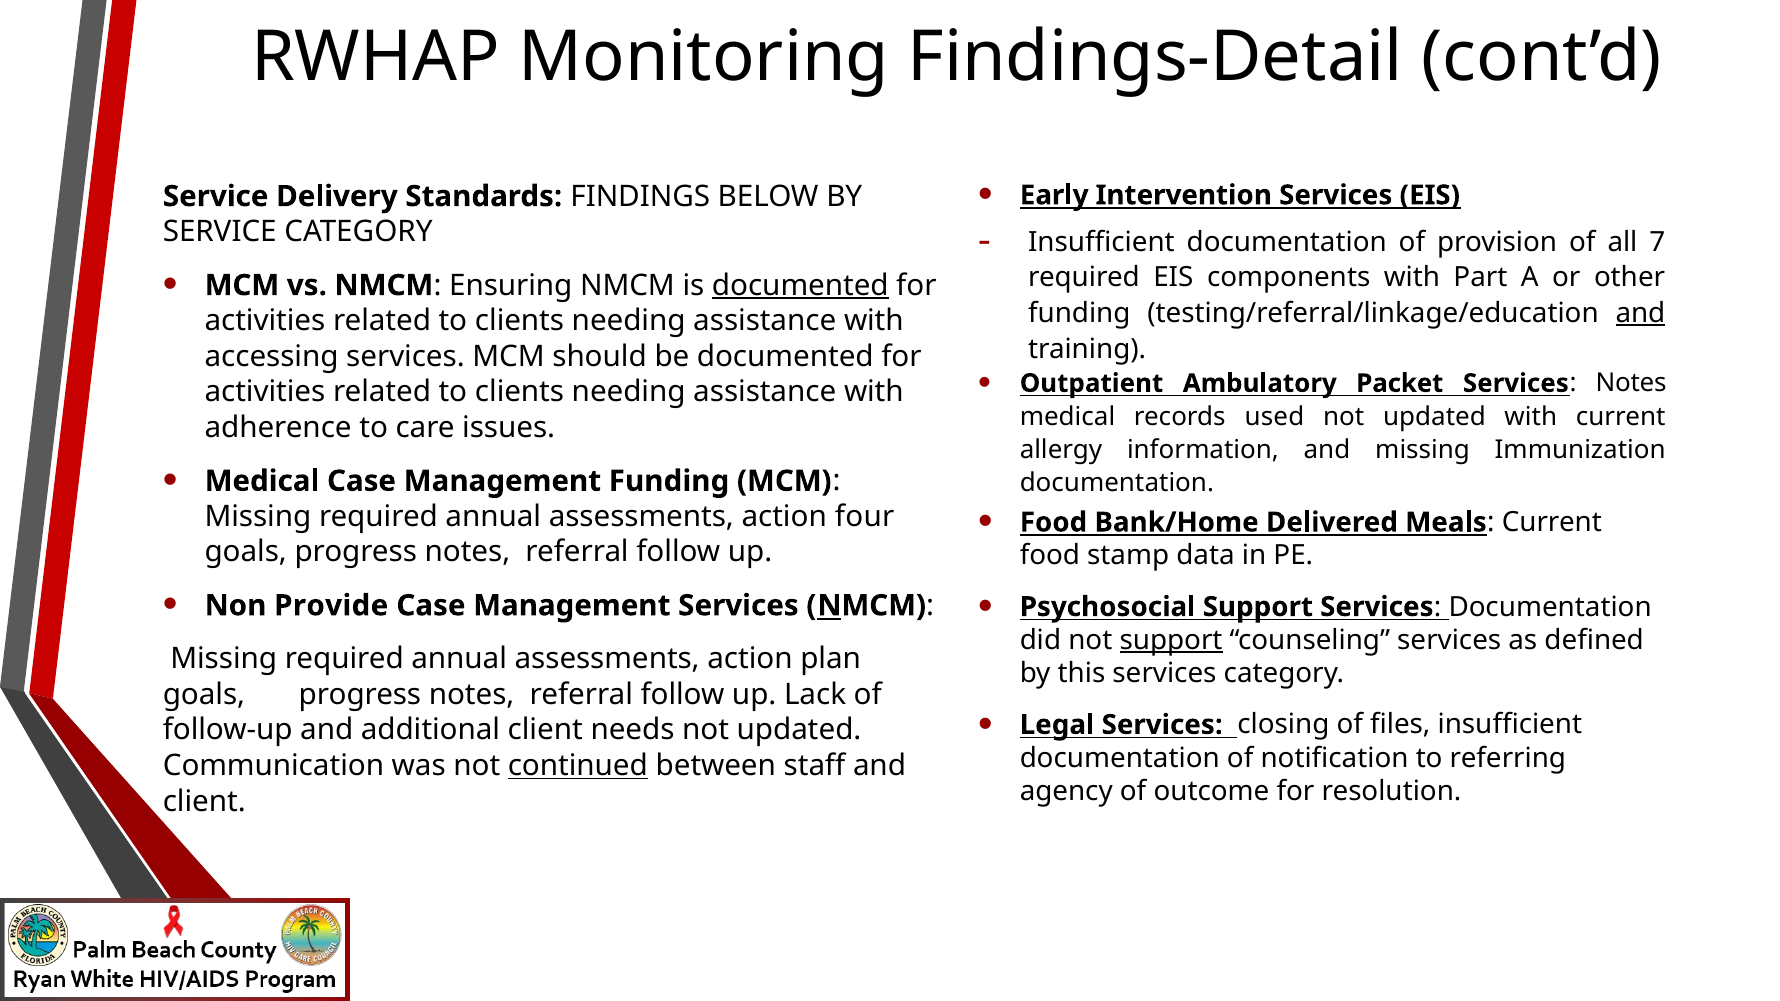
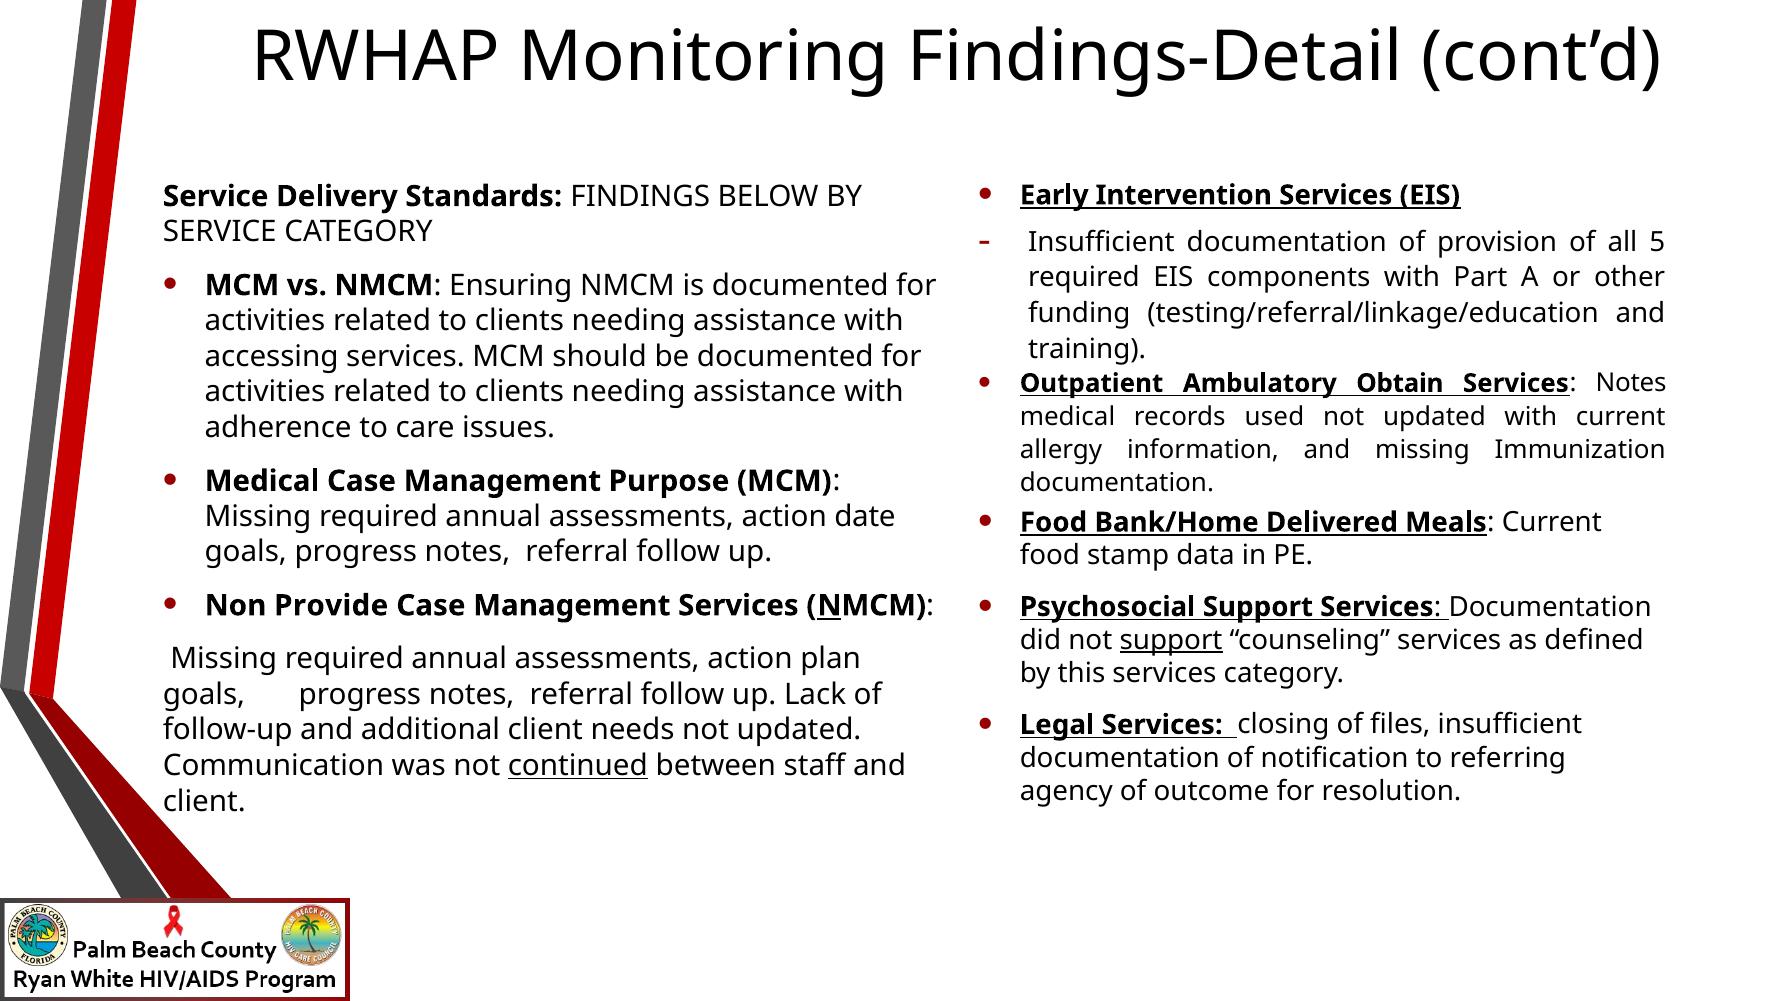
7: 7 -> 5
documented at (800, 285) underline: present -> none
and at (1640, 313) underline: present -> none
Packet: Packet -> Obtain
Management Funding: Funding -> Purpose
four: four -> date
